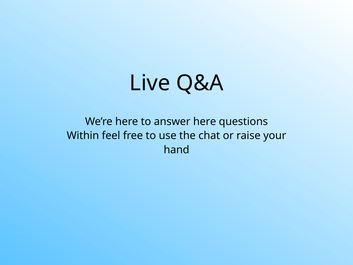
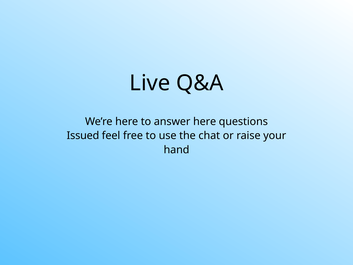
Within: Within -> Issued
